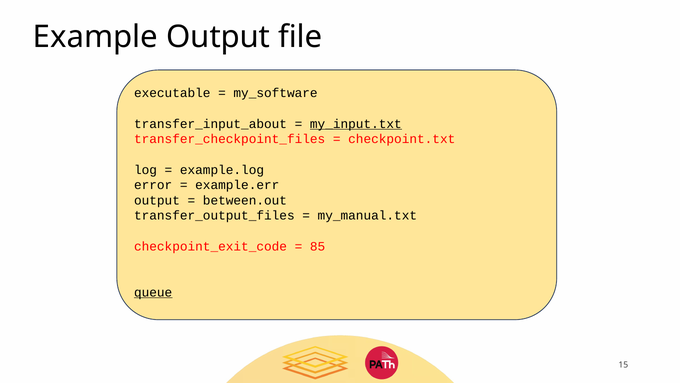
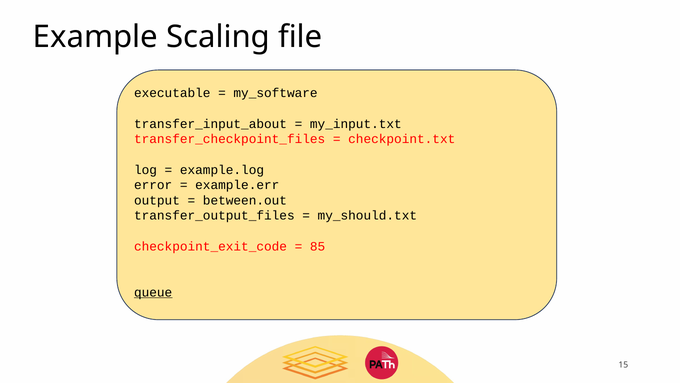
Example Output: Output -> Scaling
my_input.txt underline: present -> none
my_manual.txt: my_manual.txt -> my_should.txt
